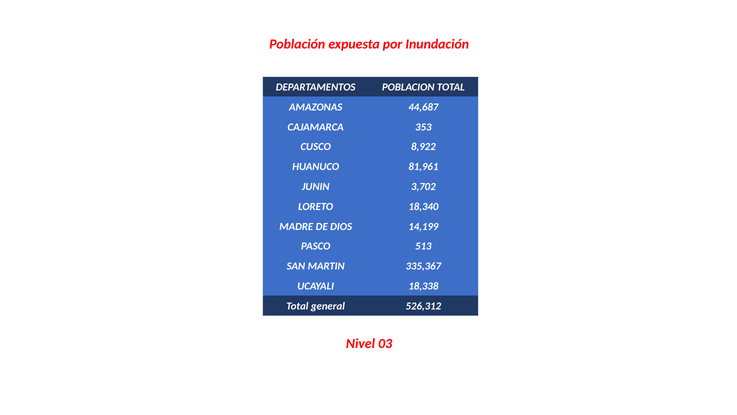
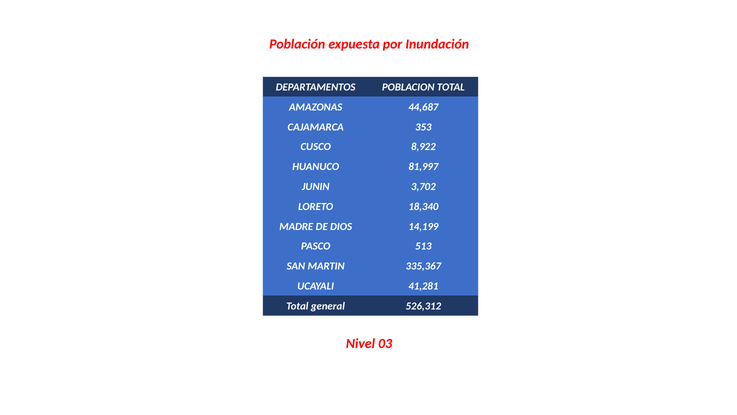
81,961: 81,961 -> 81,997
18,338: 18,338 -> 41,281
